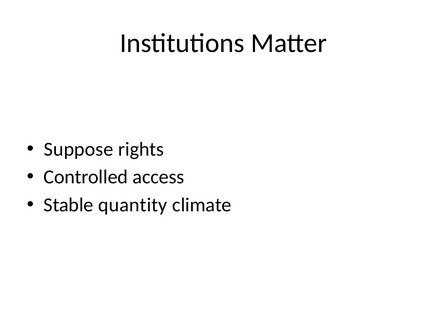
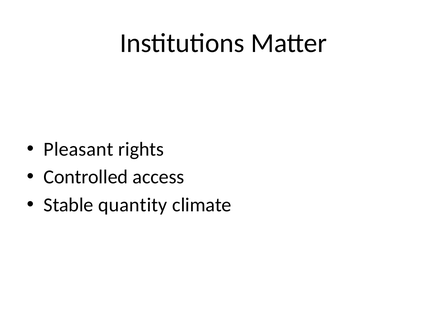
Suppose: Suppose -> Pleasant
